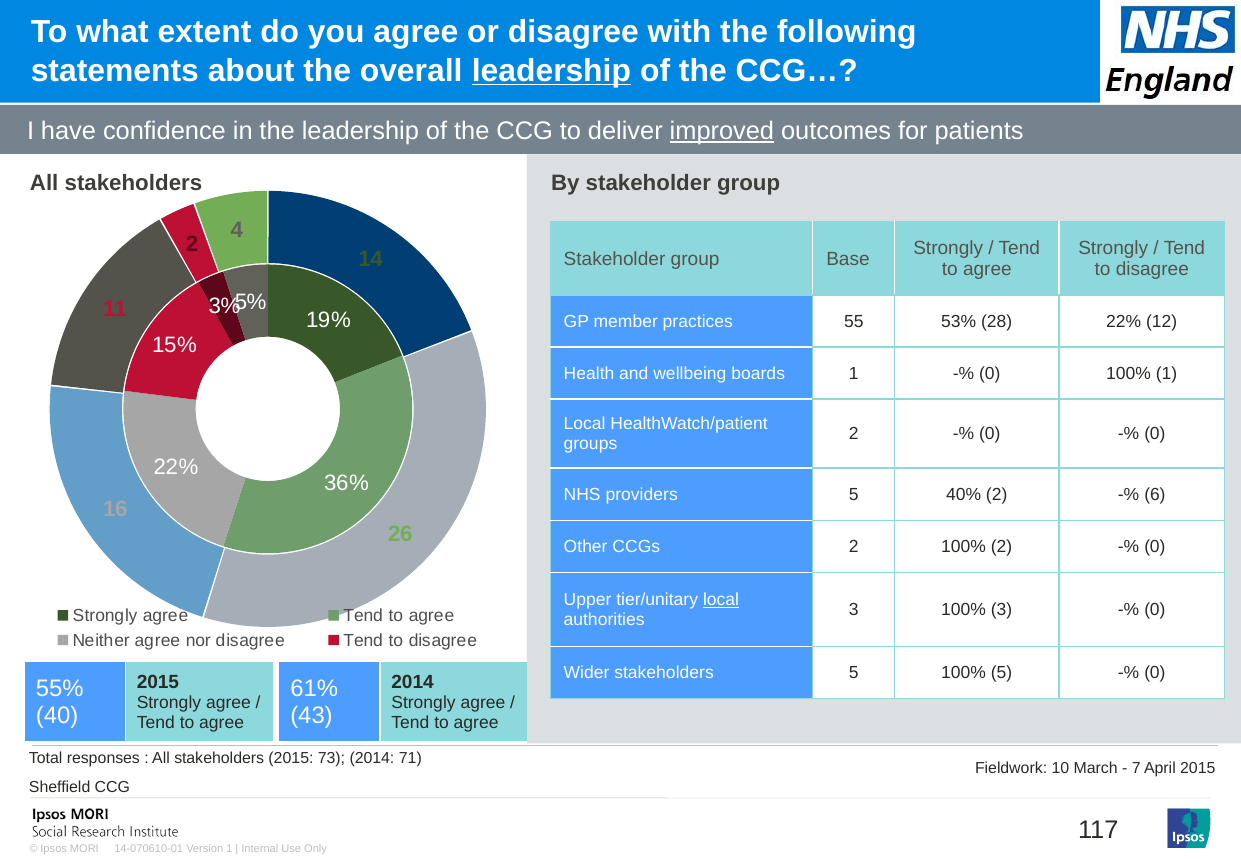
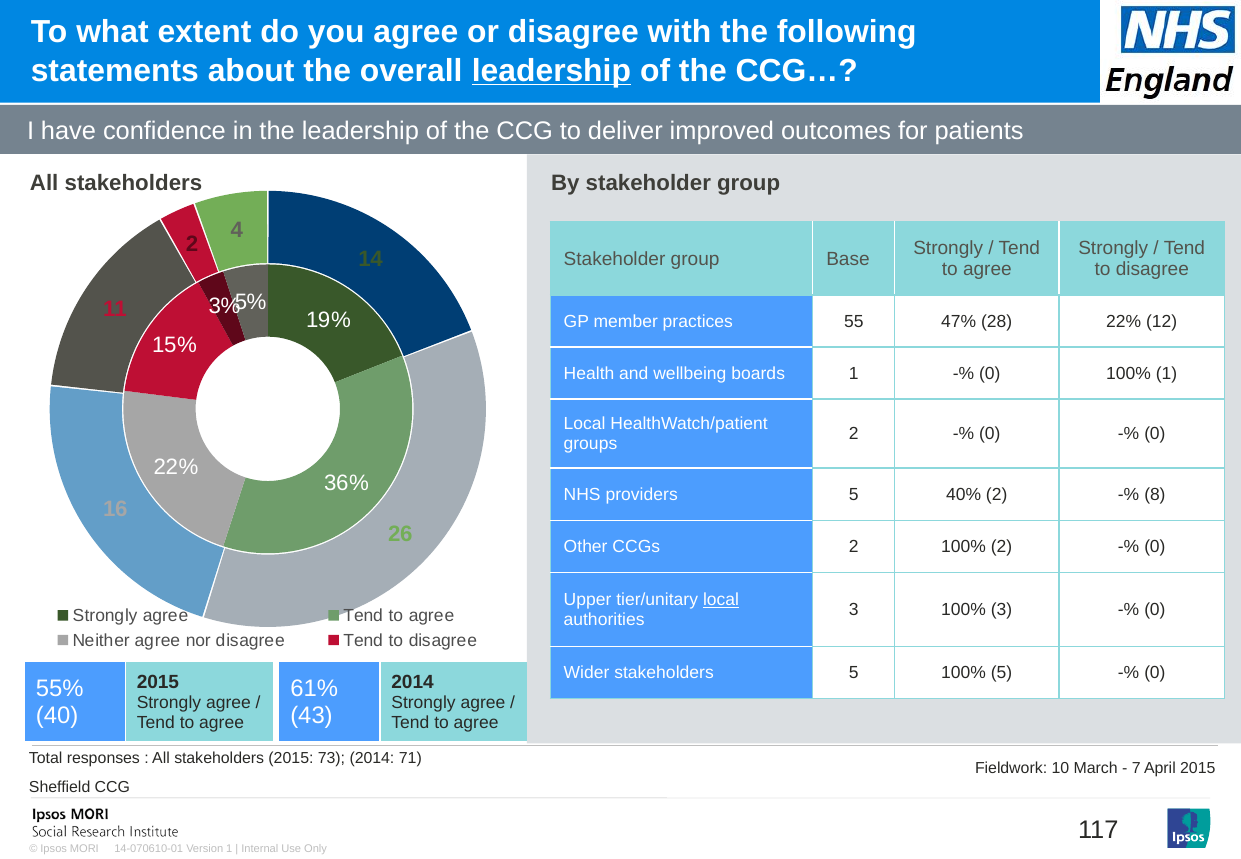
improved underline: present -> none
53%: 53% -> 47%
6: 6 -> 8
